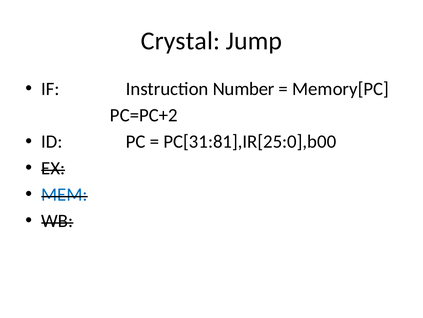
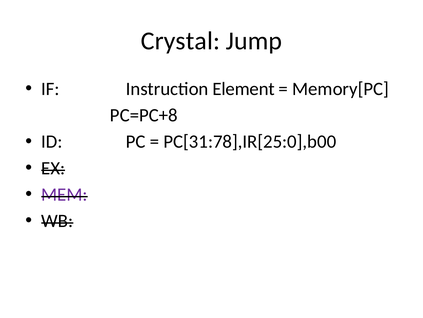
Number: Number -> Element
PC=PC+2: PC=PC+2 -> PC=PC+8
PC[31:81],IR[25:0],b00: PC[31:81],IR[25:0],b00 -> PC[31:78],IR[25:0],b00
MEM colour: blue -> purple
